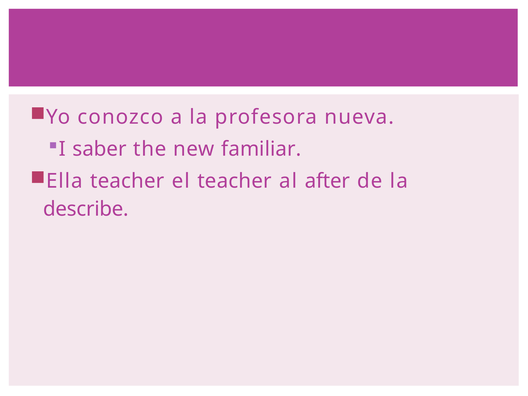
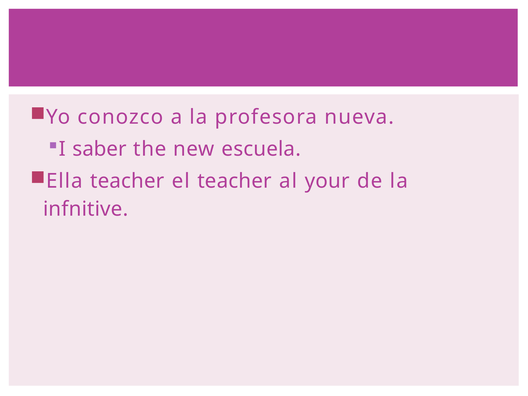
familiar: familiar -> escuela
after: after -> your
describe: describe -> infnitive
